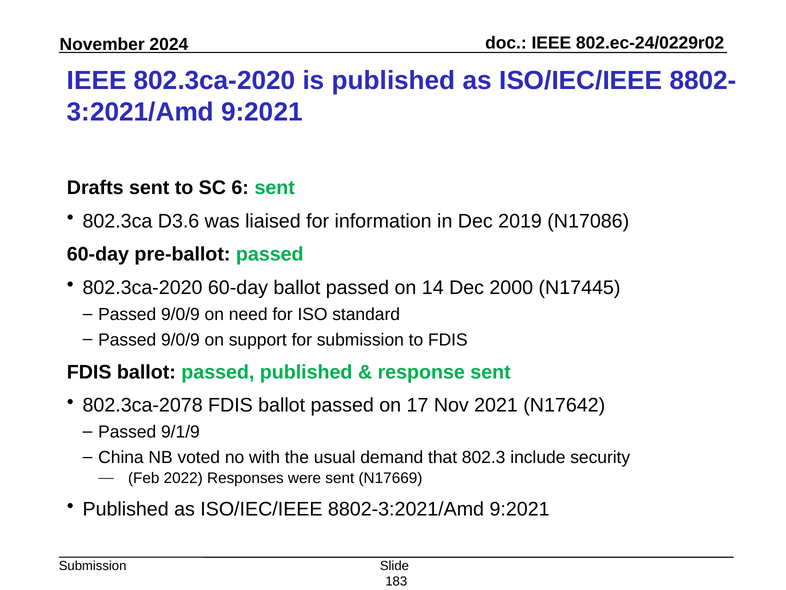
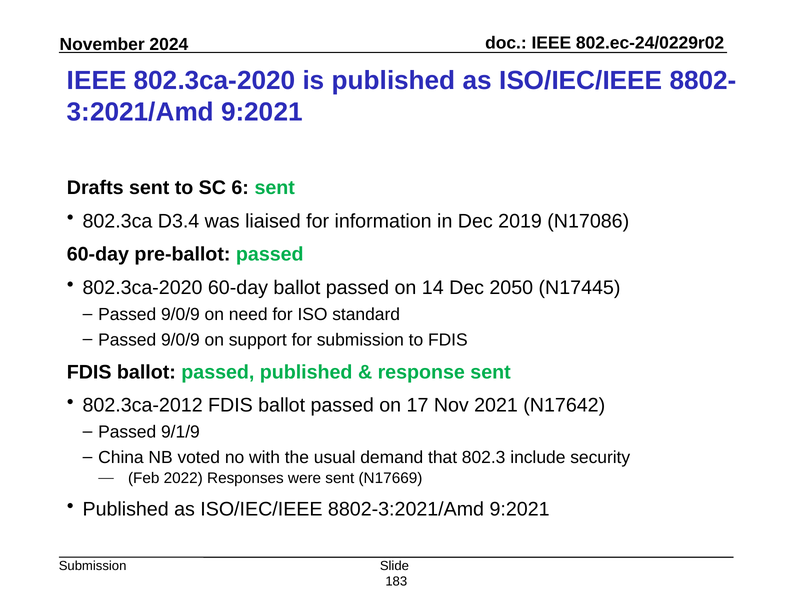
D3.6: D3.6 -> D3.4
2000: 2000 -> 2050
802.3ca-2078: 802.3ca-2078 -> 802.3ca-2012
